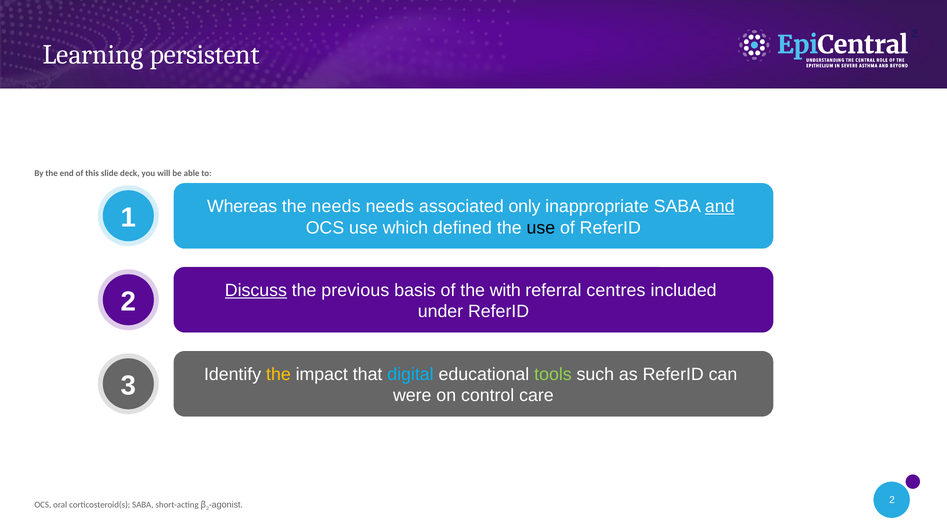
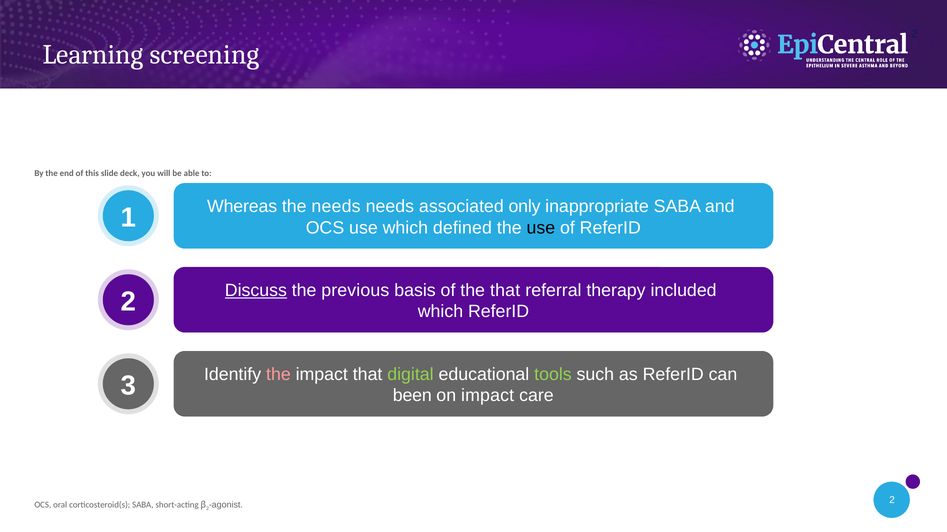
persistent: persistent -> screening
and underline: present -> none
the with: with -> that
centres: centres -> therapy
under at (440, 312): under -> which
the at (278, 375) colour: yellow -> pink
digital colour: light blue -> light green
were: were -> been
on control: control -> impact
